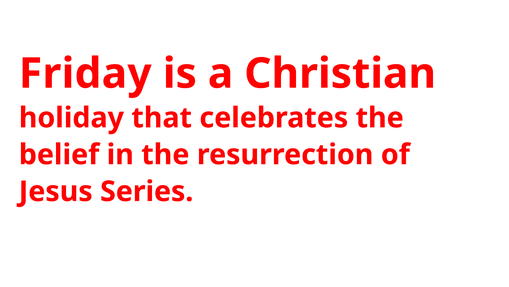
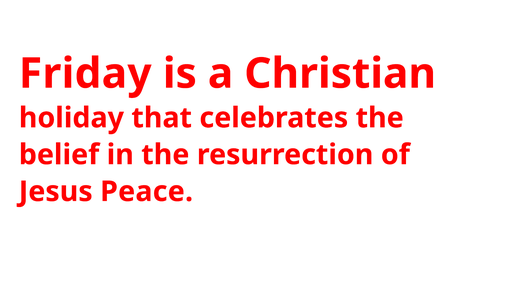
Series: Series -> Peace
